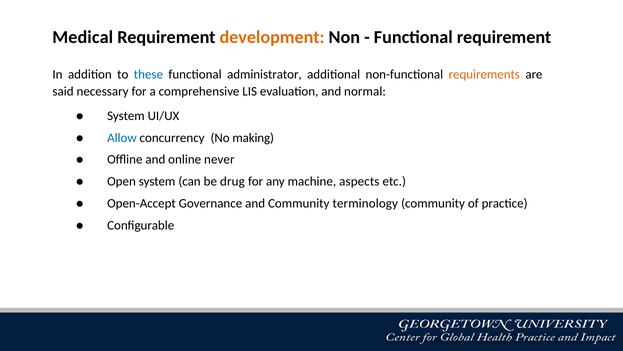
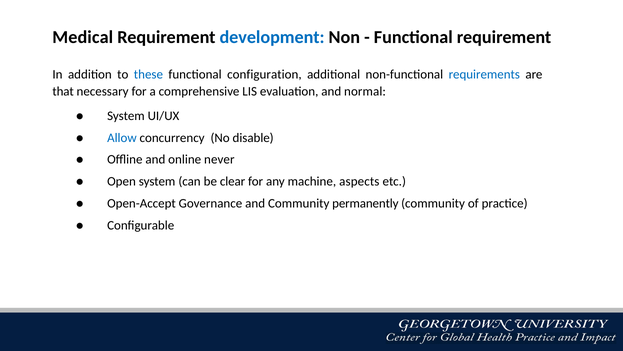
development colour: orange -> blue
administrator: administrator -> configuration
requirements colour: orange -> blue
said: said -> that
making: making -> disable
drug: drug -> clear
terminology: terminology -> permanently
